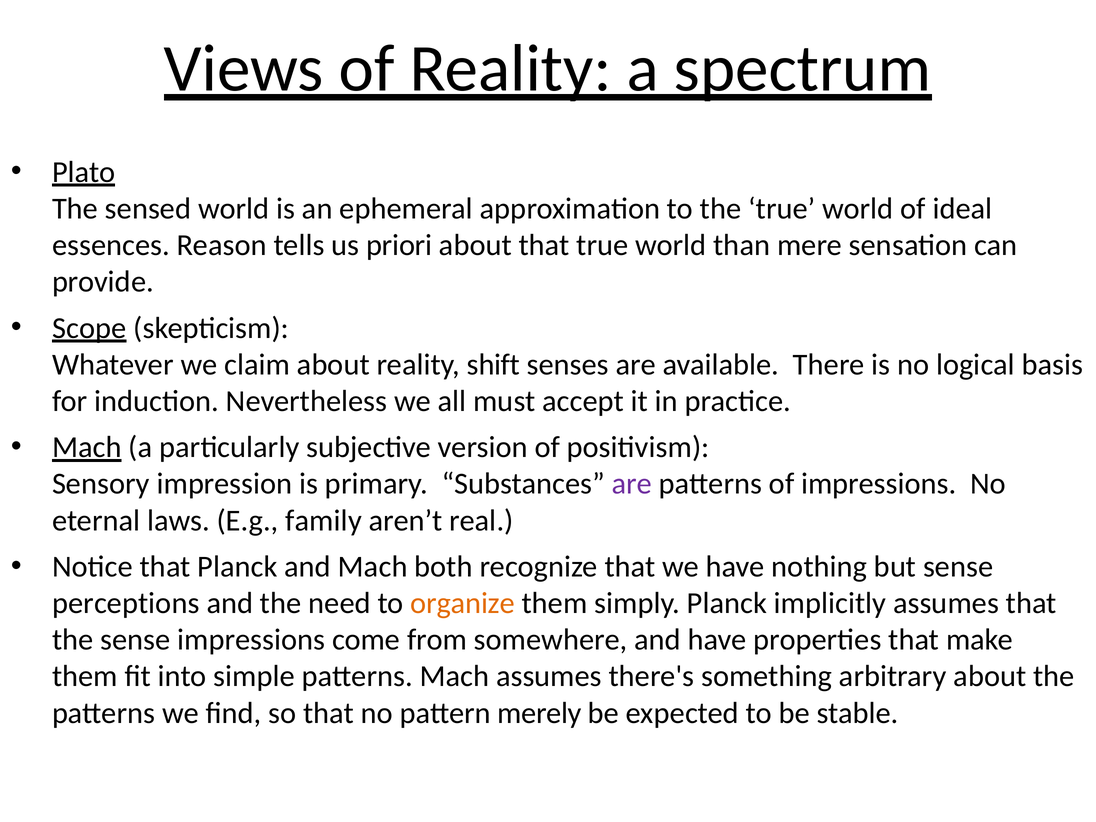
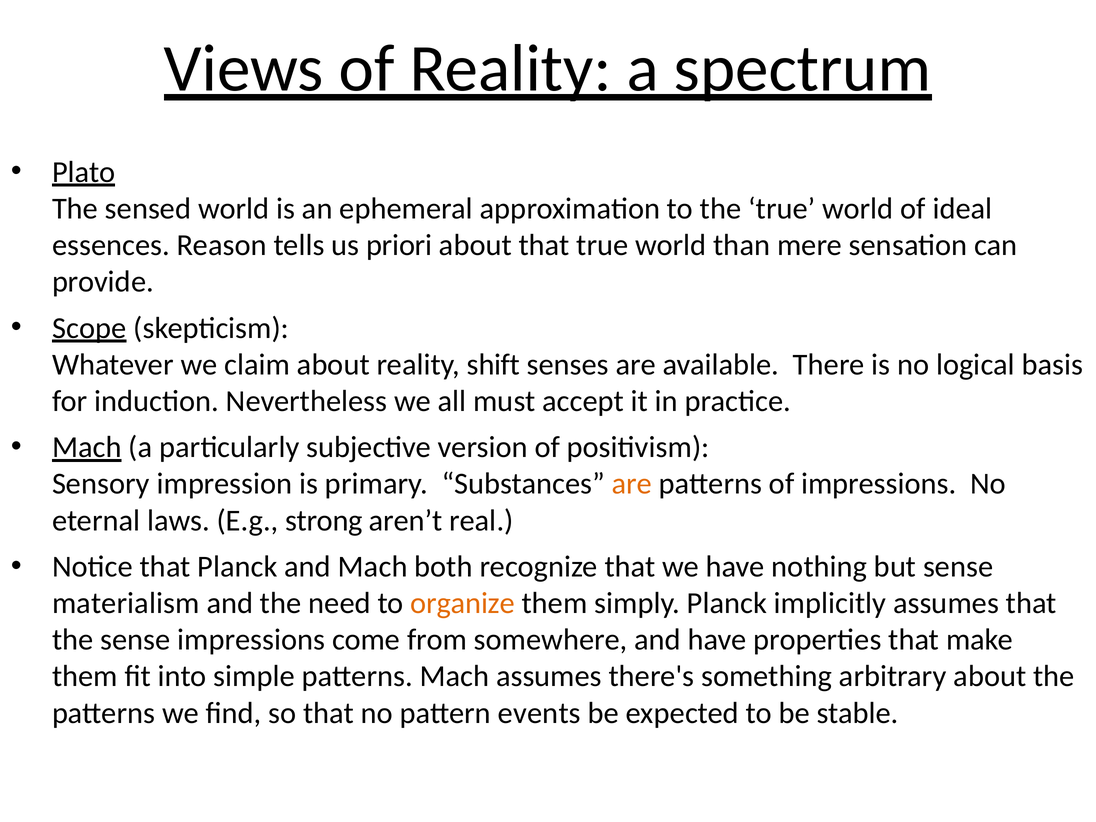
are at (632, 484) colour: purple -> orange
family: family -> strong
perceptions: perceptions -> materialism
merely: merely -> events
